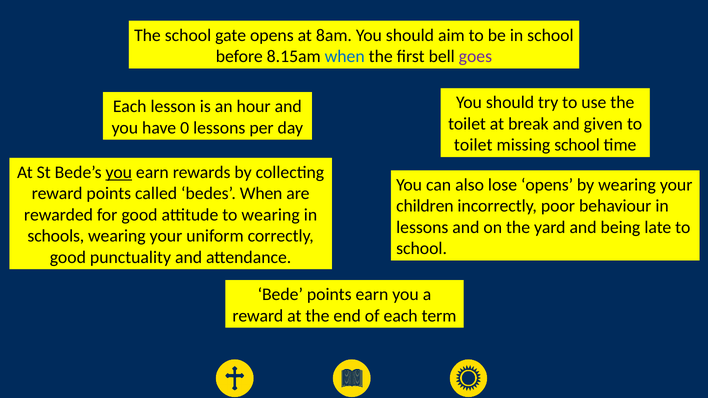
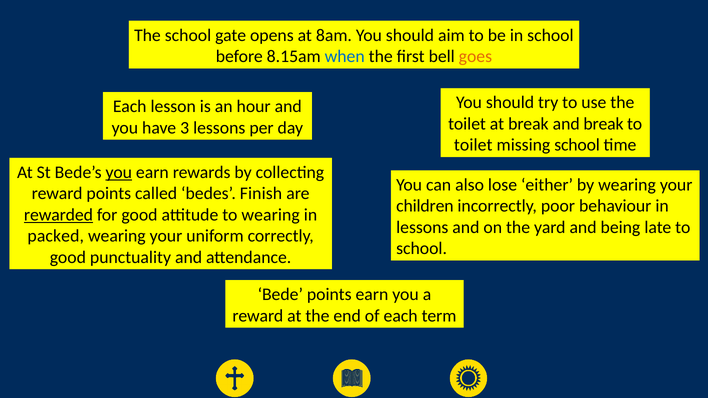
goes colour: purple -> orange
and given: given -> break
0: 0 -> 3
lose opens: opens -> either
bedes When: When -> Finish
rewarded underline: none -> present
schools: schools -> packed
